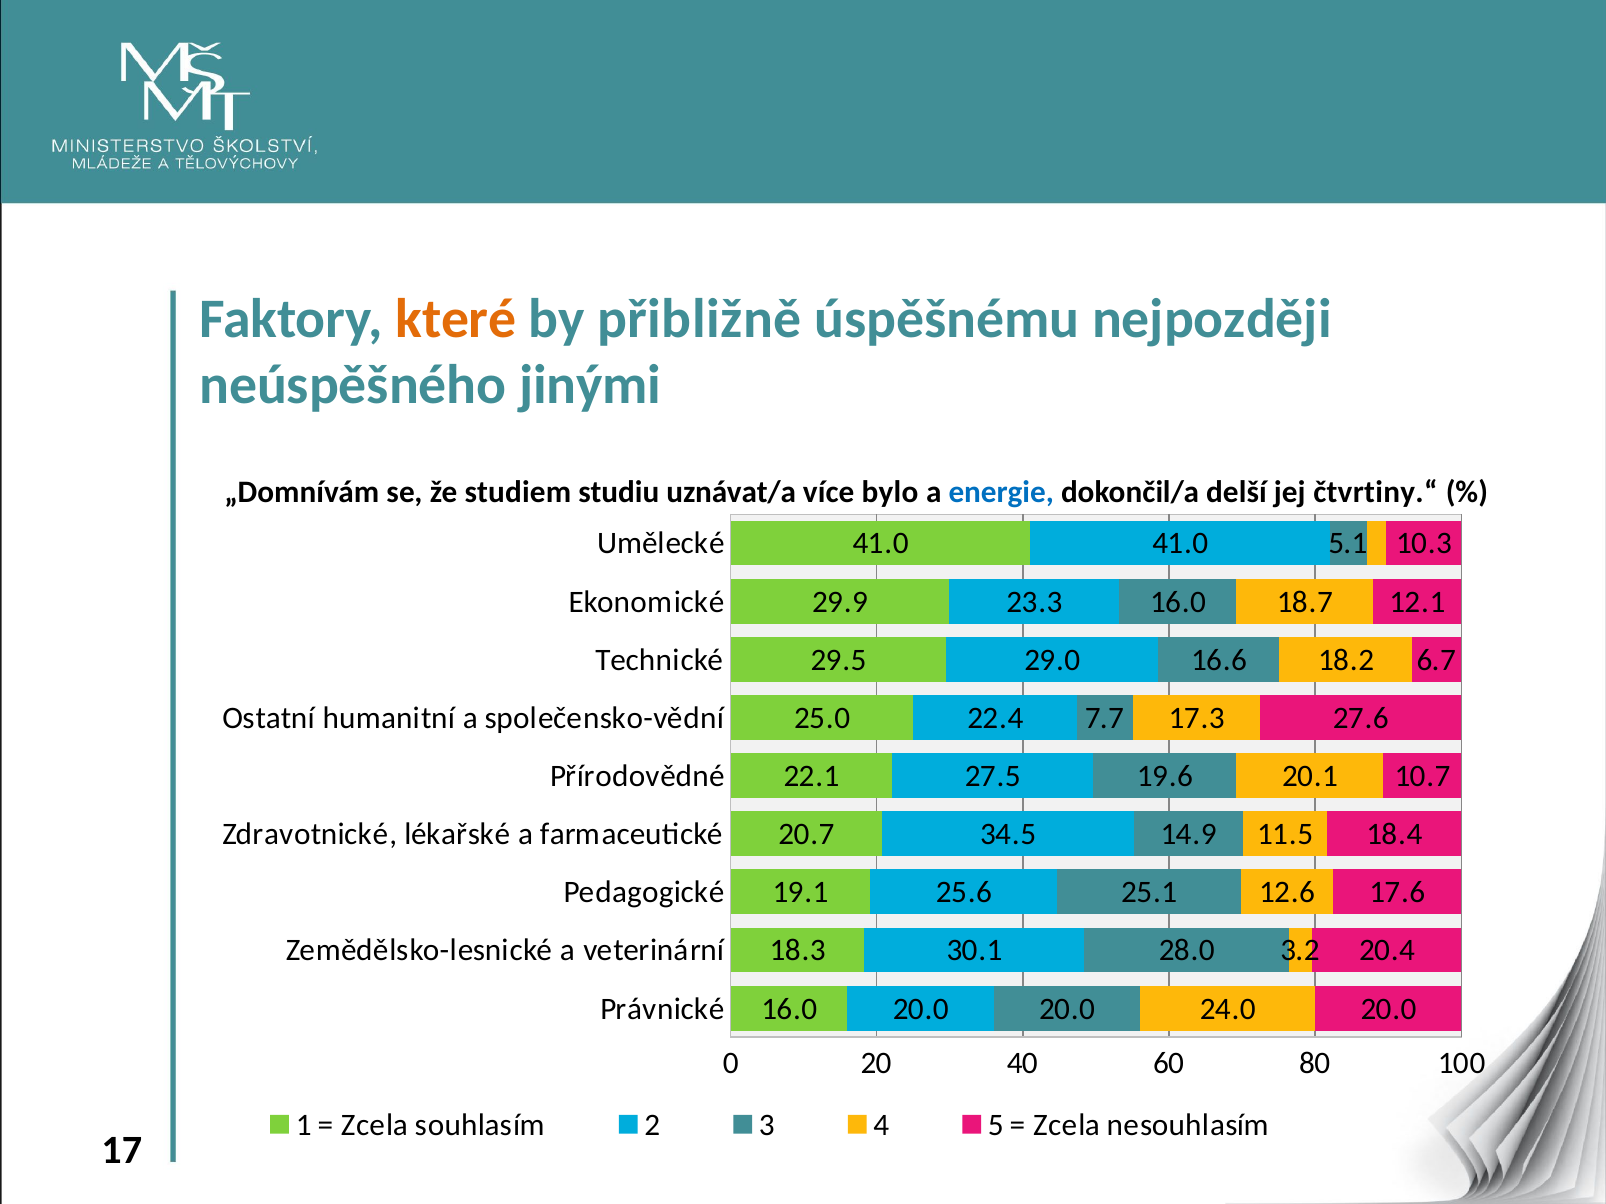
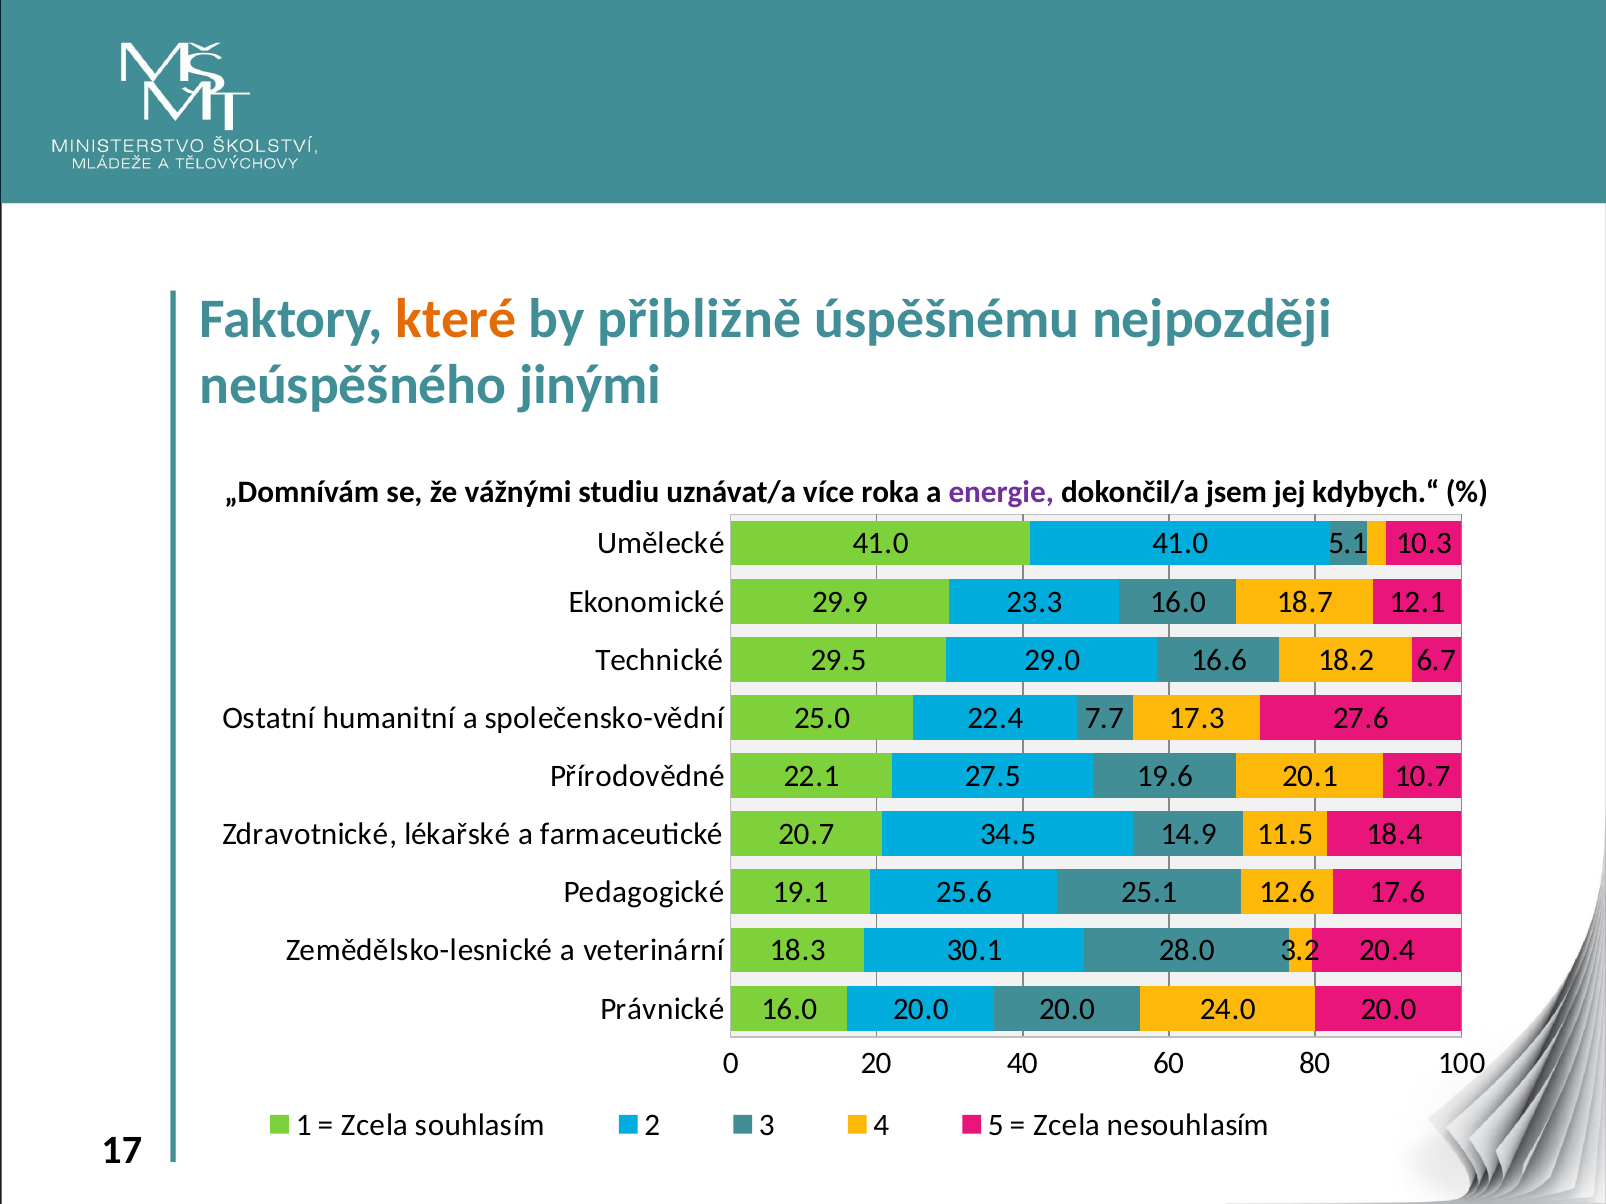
studiem: studiem -> vážnými
bylo: bylo -> roka
energie colour: blue -> purple
delší: delší -> jsem
čtvrtiny.“: čtvrtiny.“ -> kdybych.“
